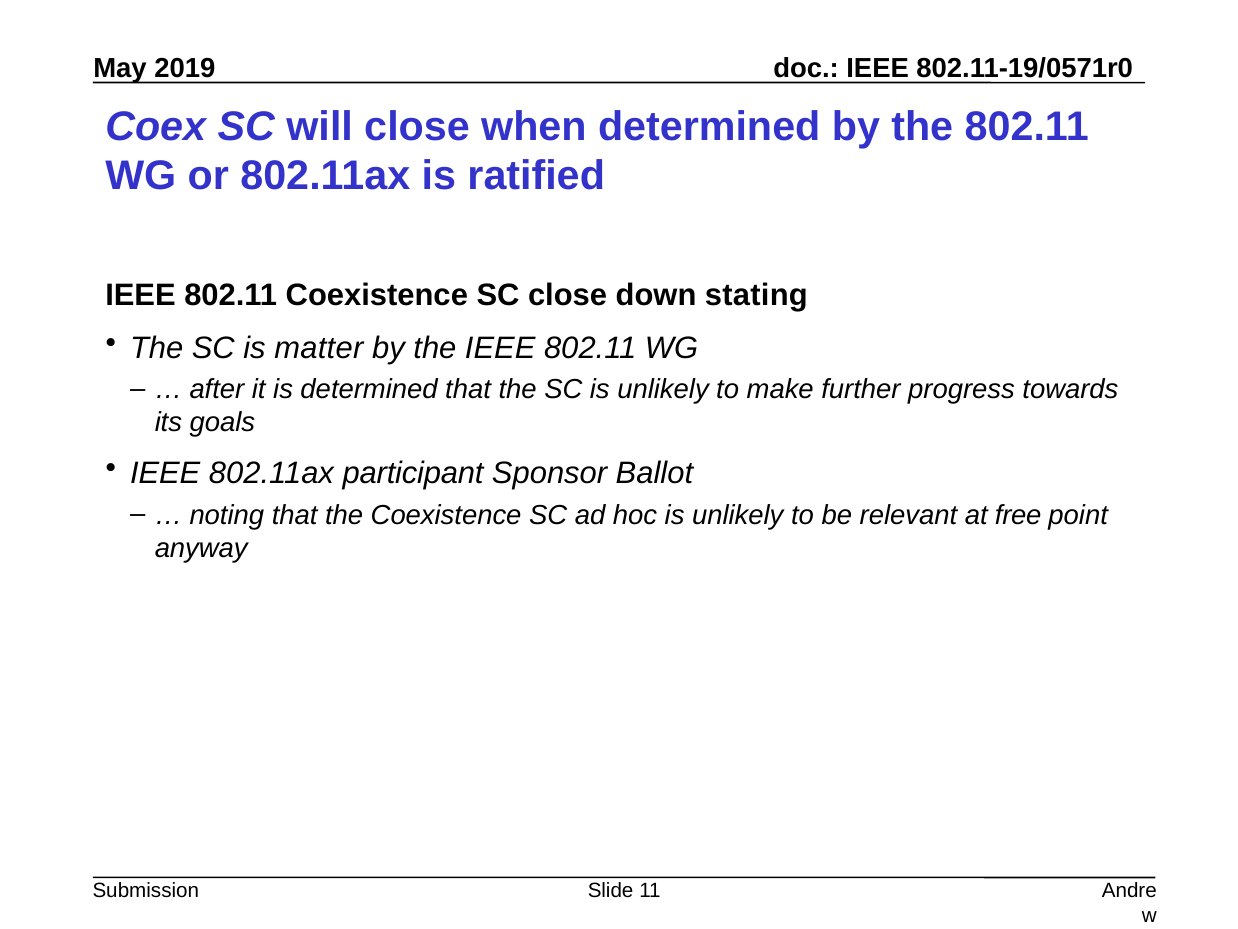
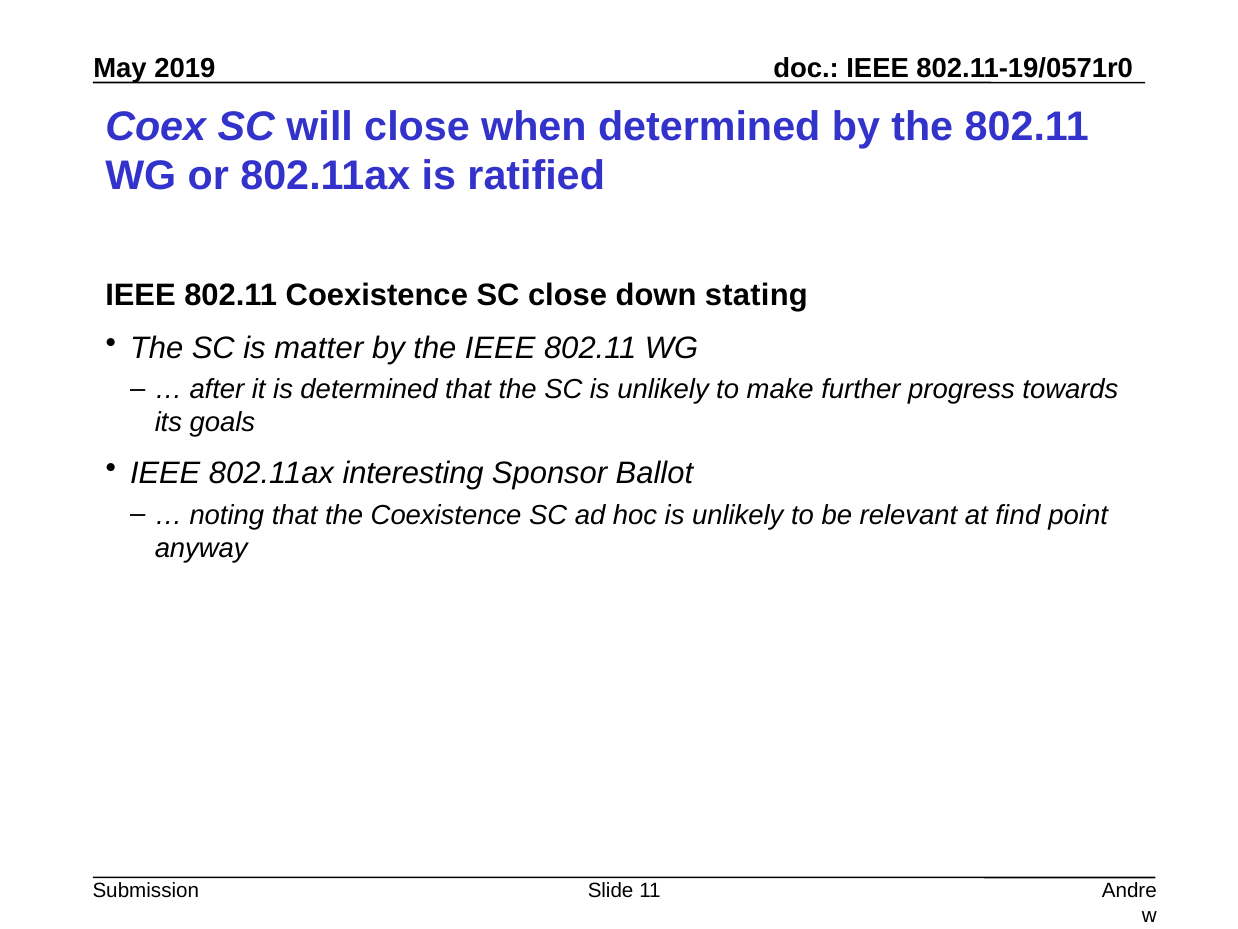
participant: participant -> interesting
free: free -> find
